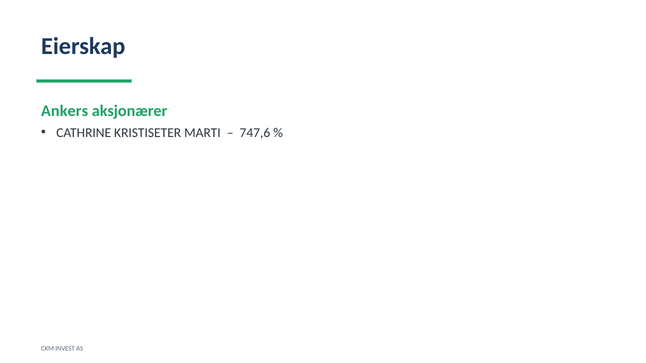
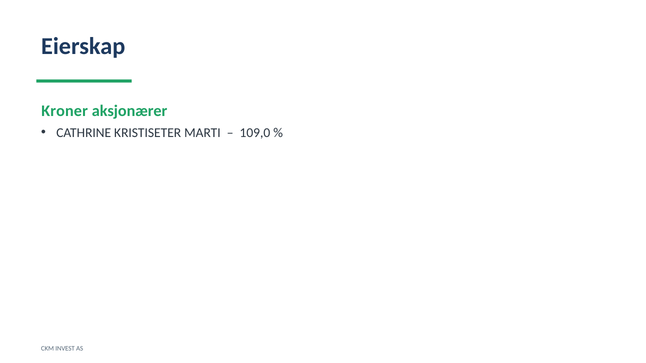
Ankers: Ankers -> Kroner
747,6: 747,6 -> 109,0
